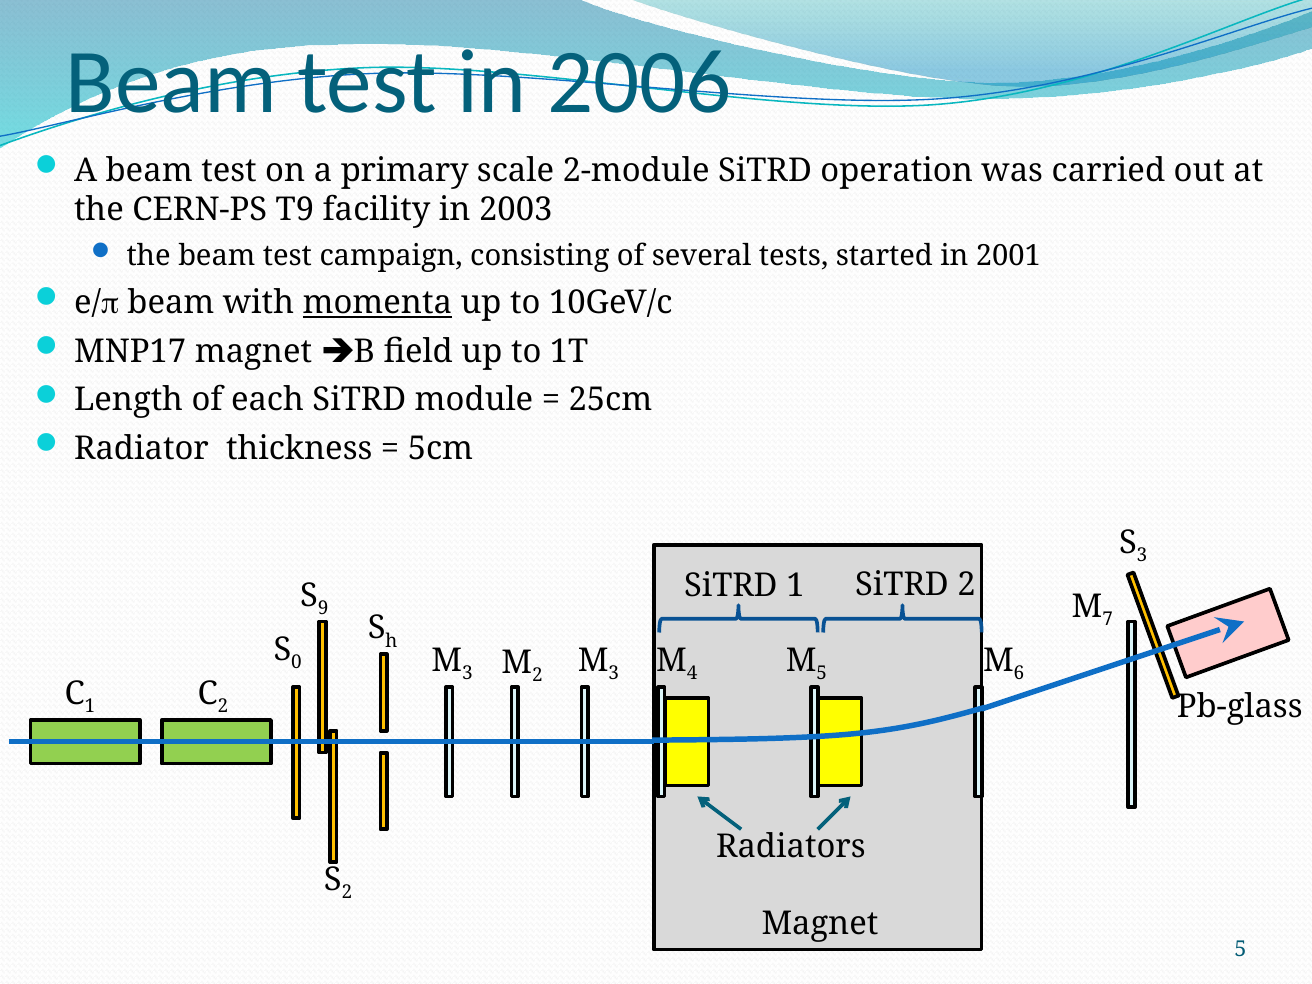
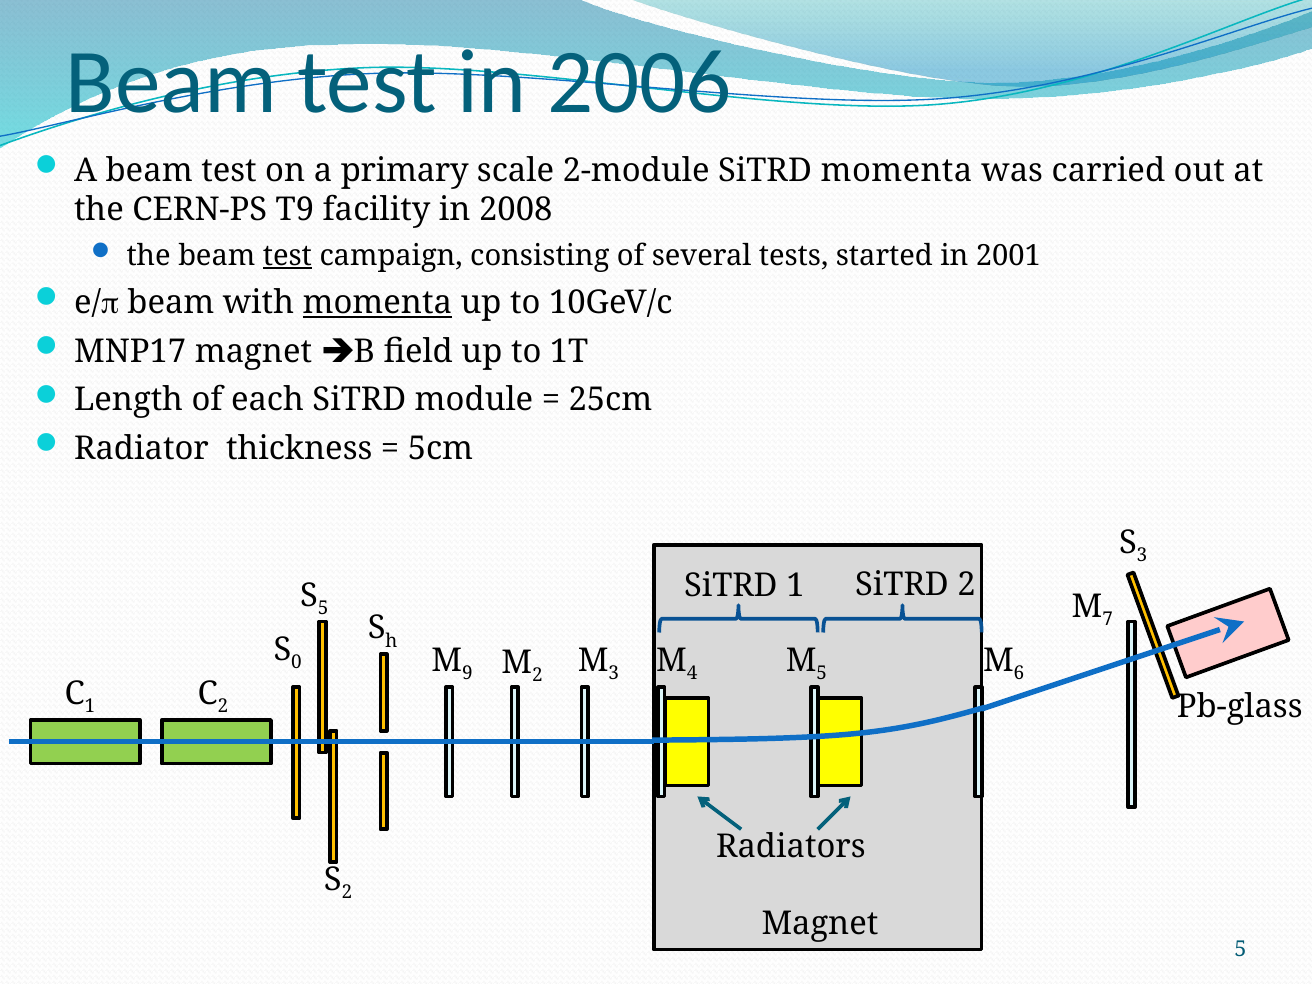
SiTRD operation: operation -> momenta
2003: 2003 -> 2008
test at (287, 256) underline: none -> present
9 at (323, 608): 9 -> 5
3 at (467, 674): 3 -> 9
